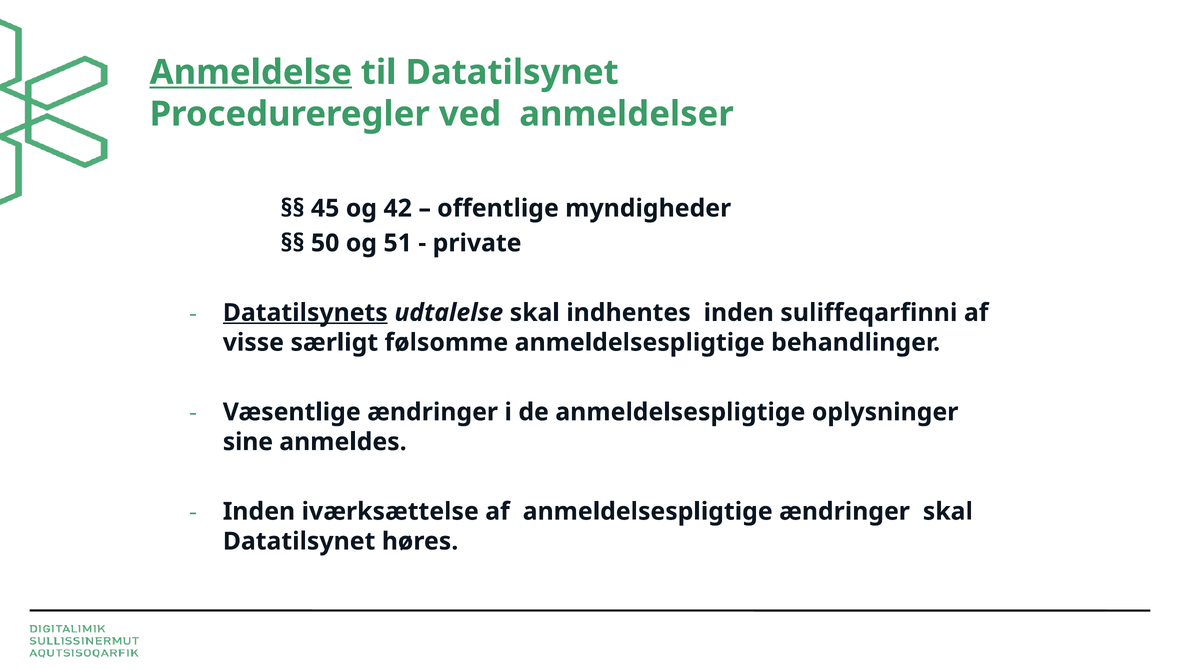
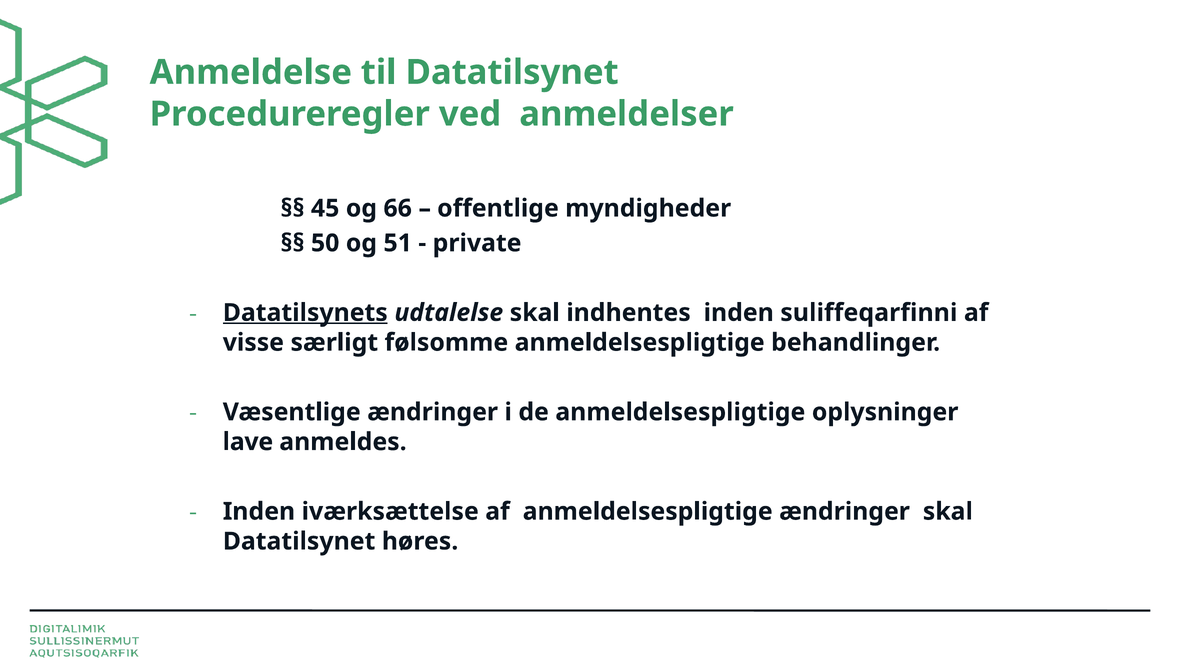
Anmeldelse underline: present -> none
42: 42 -> 66
sine: sine -> lave
